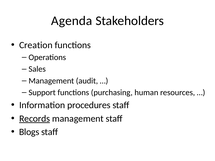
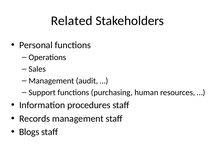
Agenda: Agenda -> Related
Creation: Creation -> Personal
Records underline: present -> none
